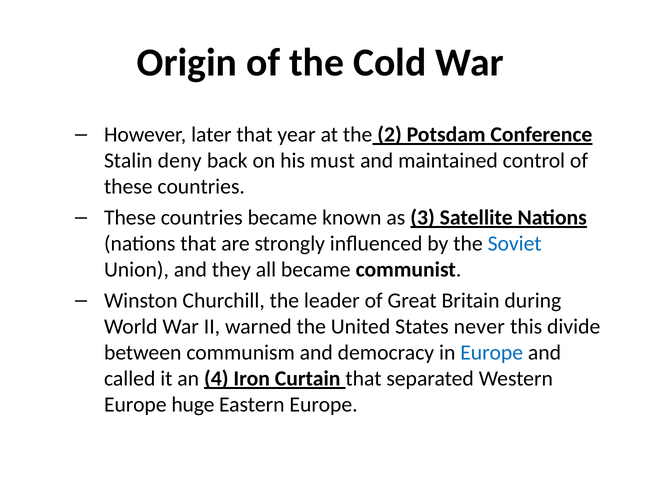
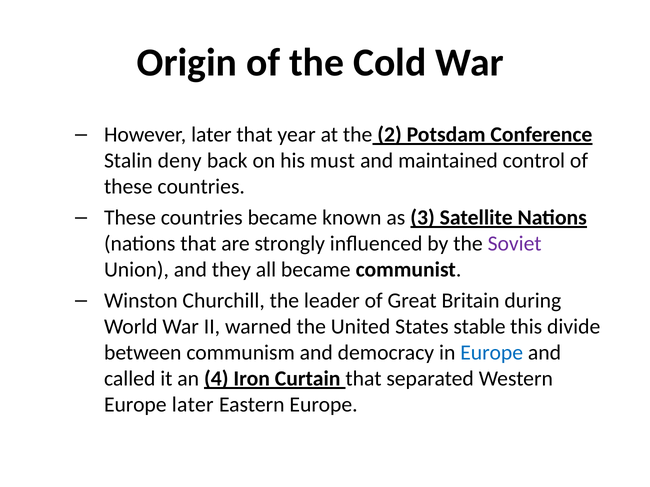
Soviet colour: blue -> purple
never: never -> stable
Europe huge: huge -> later
